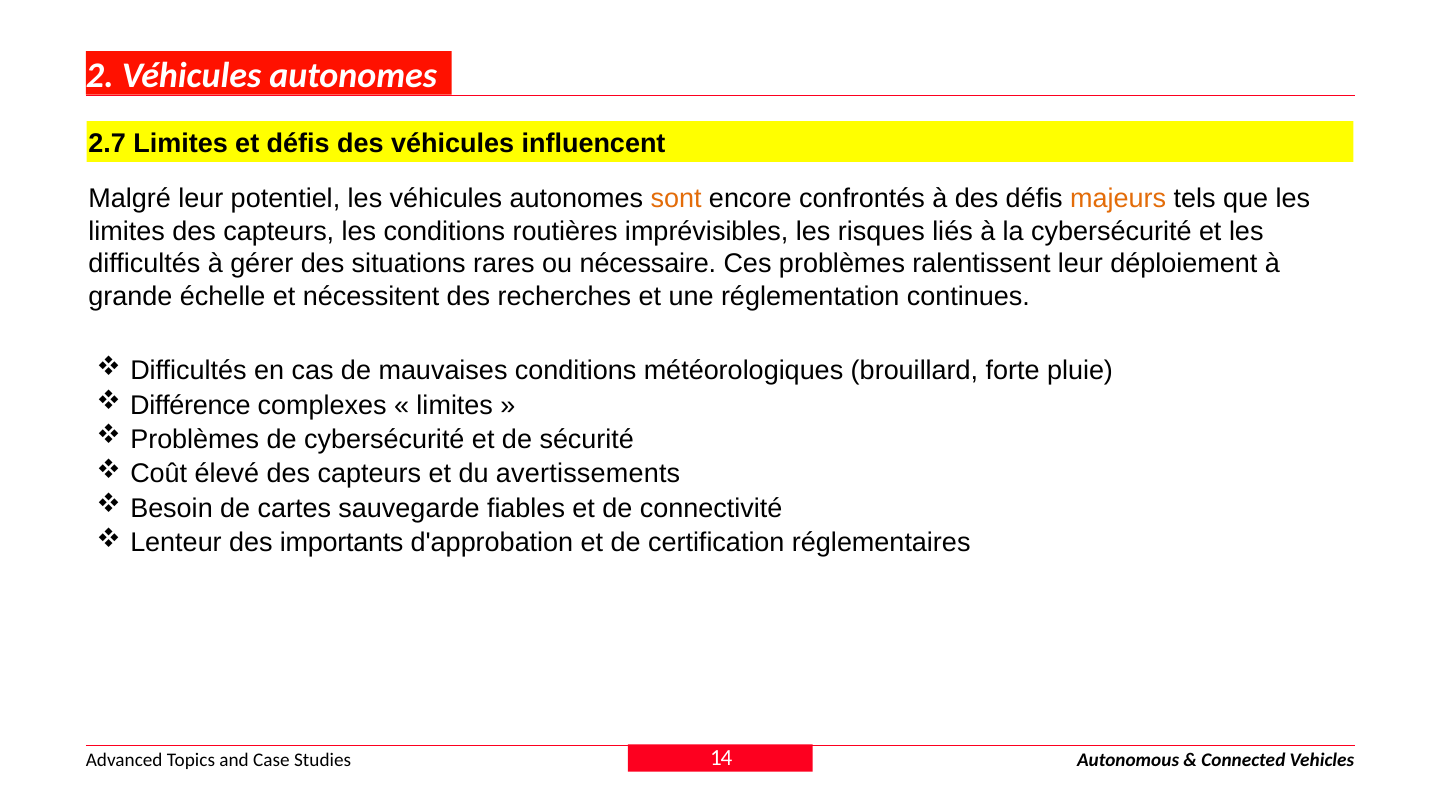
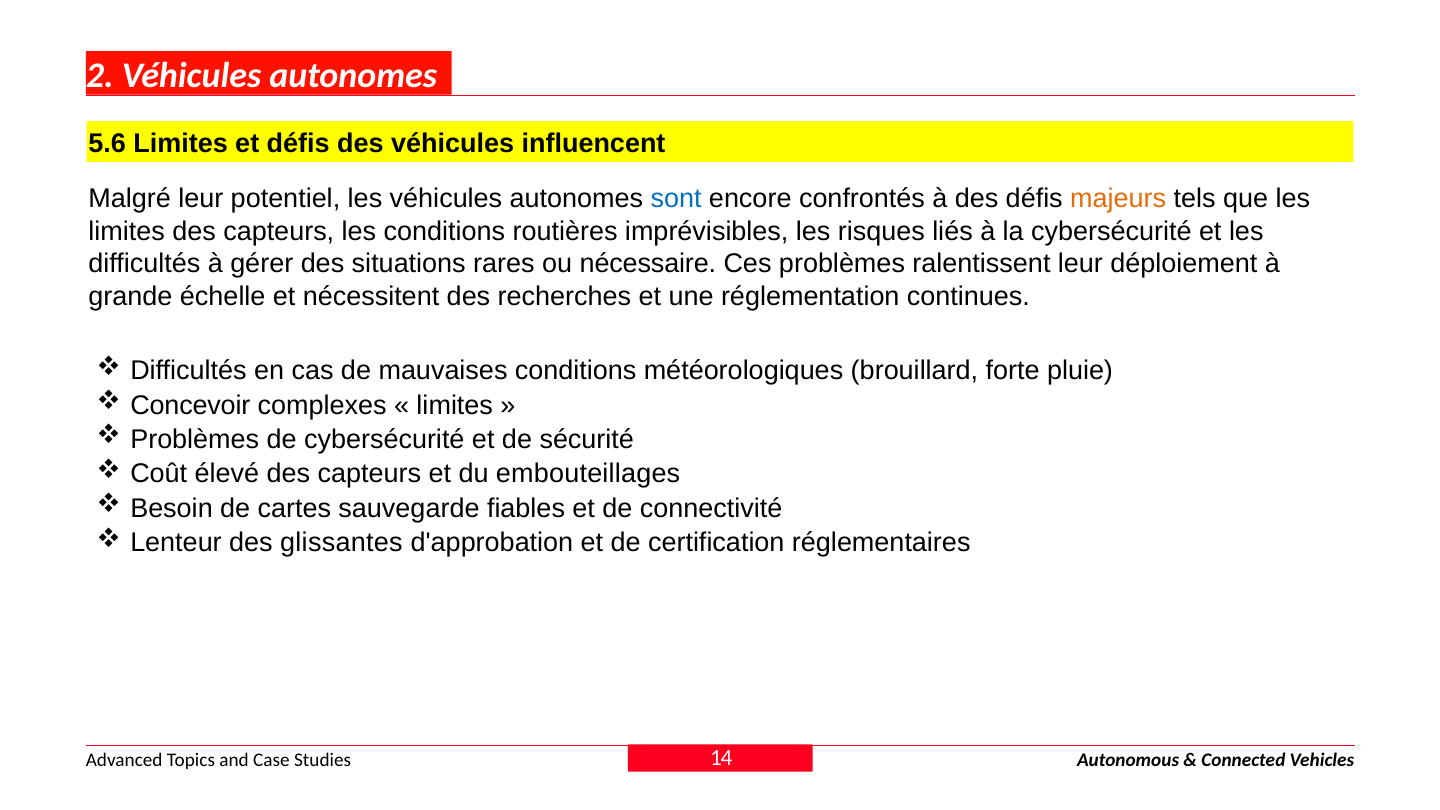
2.7: 2.7 -> 5.6
sont colour: orange -> blue
Différence: Différence -> Concevoir
avertissements: avertissements -> embouteillages
importants: importants -> glissantes
